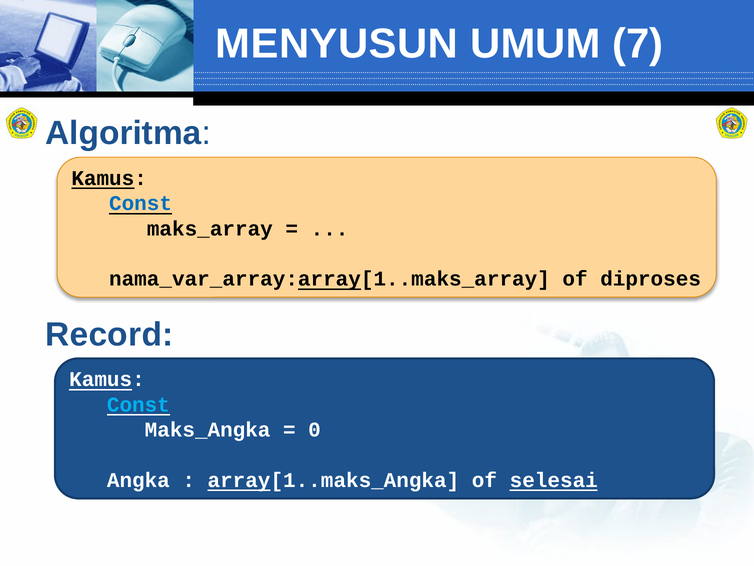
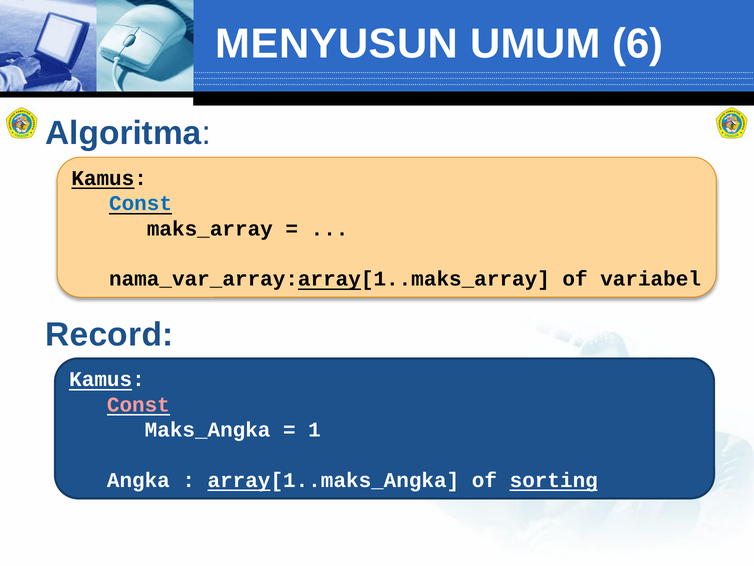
7: 7 -> 6
diproses: diproses -> variabel
Const at (138, 404) colour: light blue -> pink
0: 0 -> 1
selesai: selesai -> sorting
